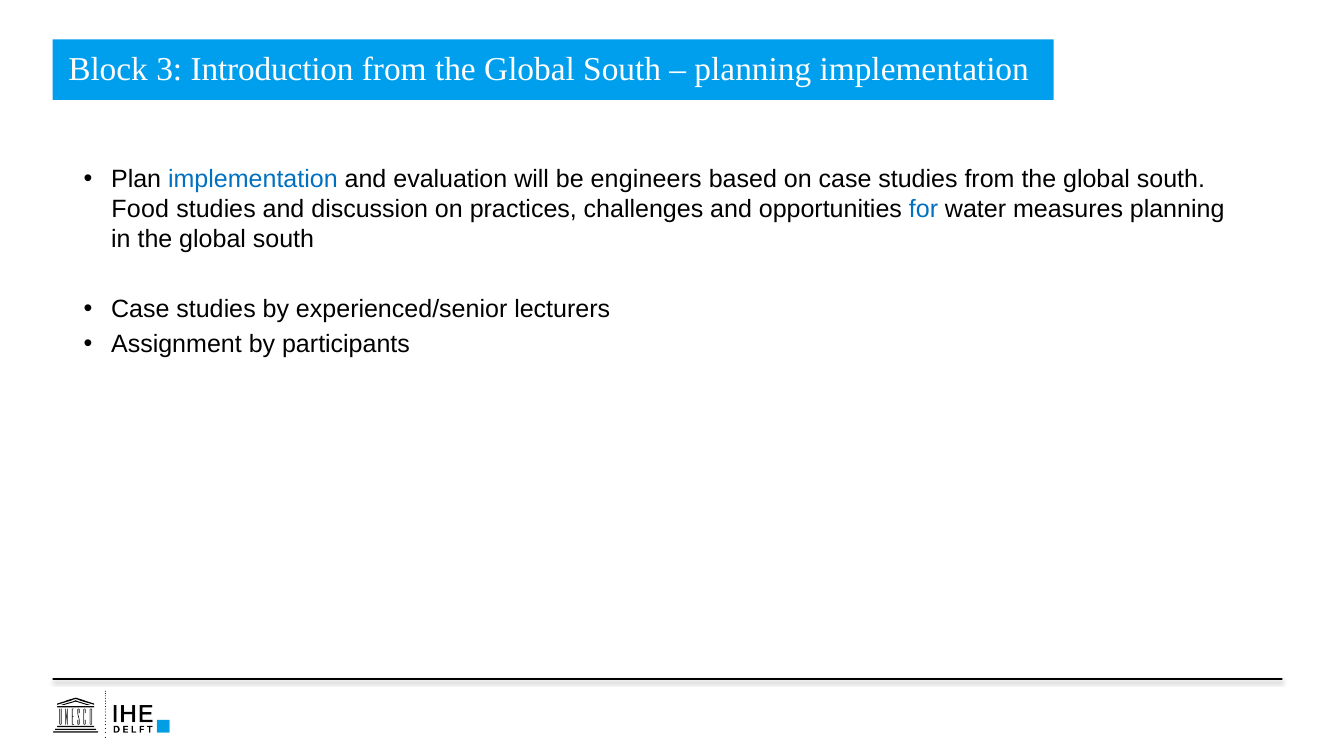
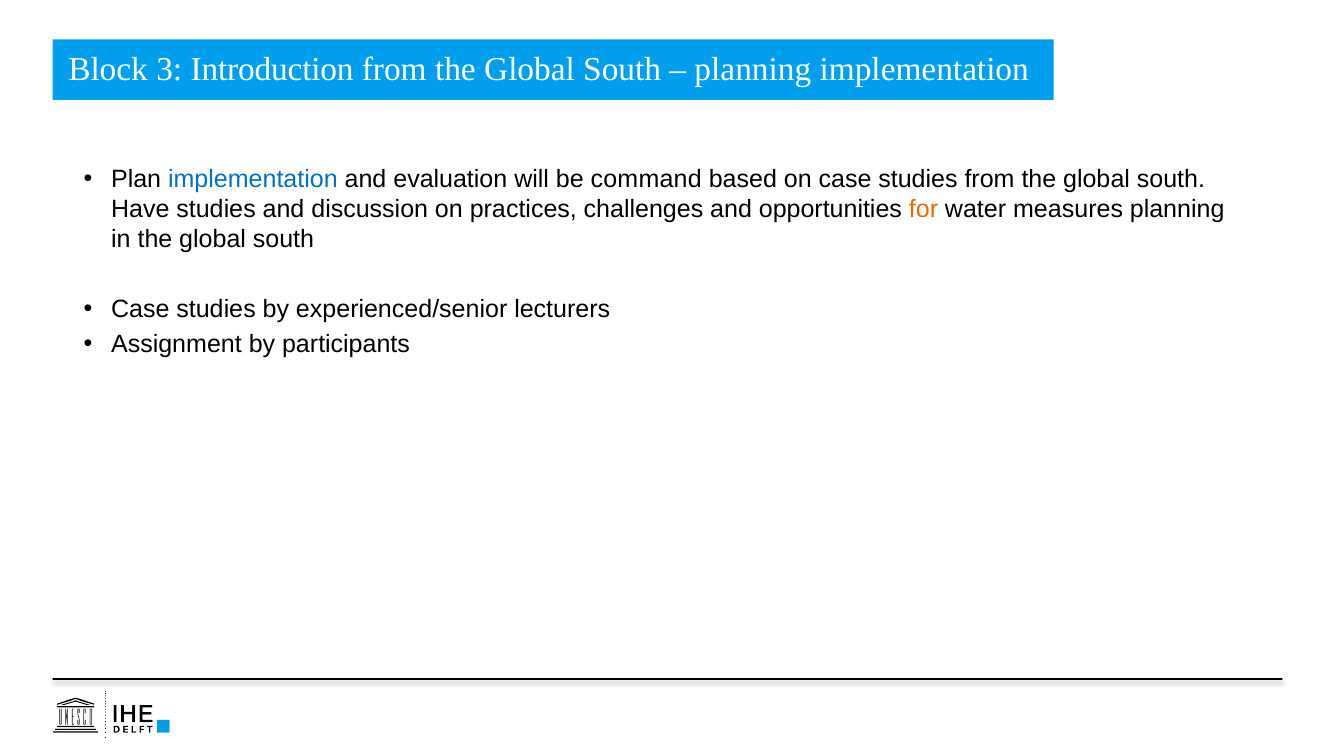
engineers: engineers -> command
Food: Food -> Have
for colour: blue -> orange
